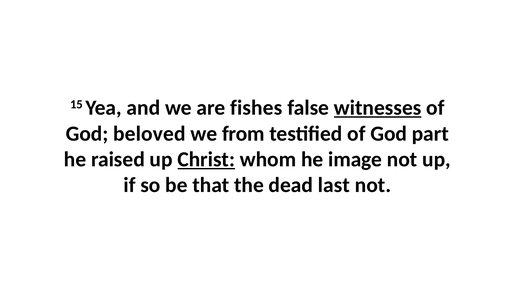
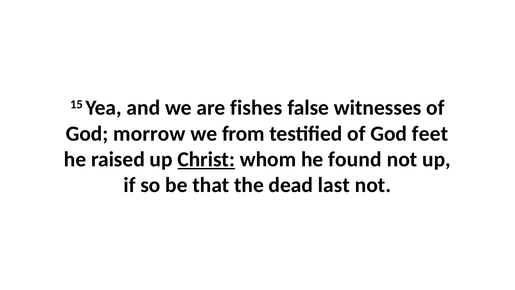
witnesses underline: present -> none
beloved: beloved -> morrow
part: part -> feet
image: image -> found
